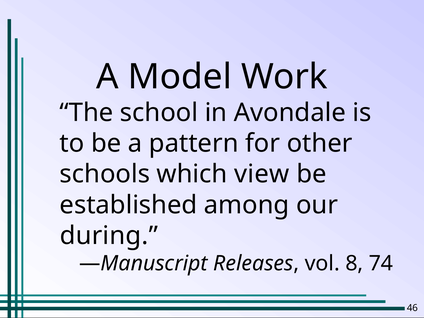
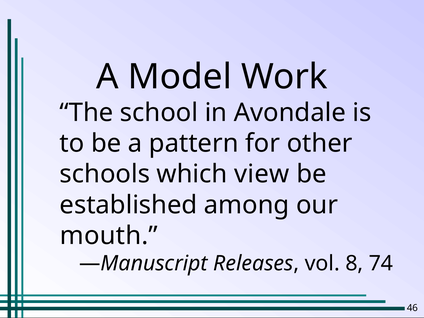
during: during -> mouth
